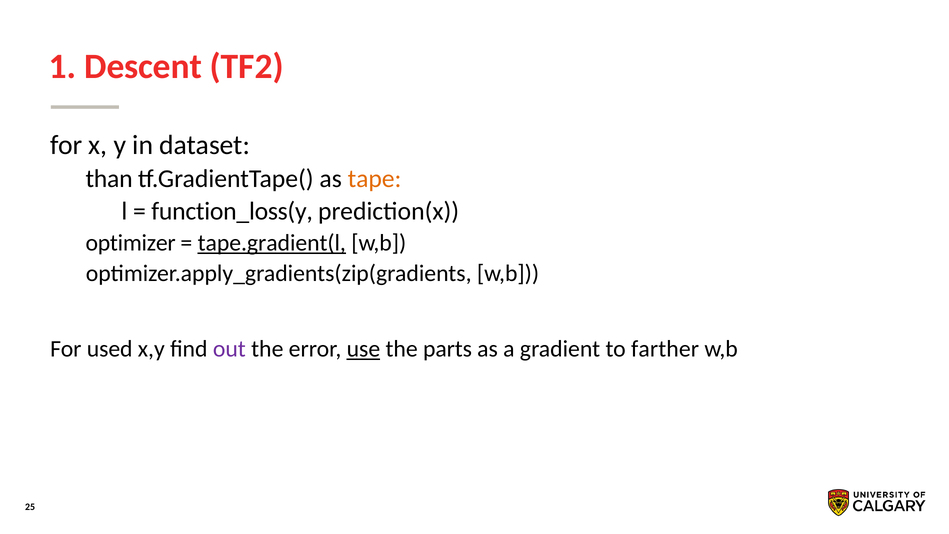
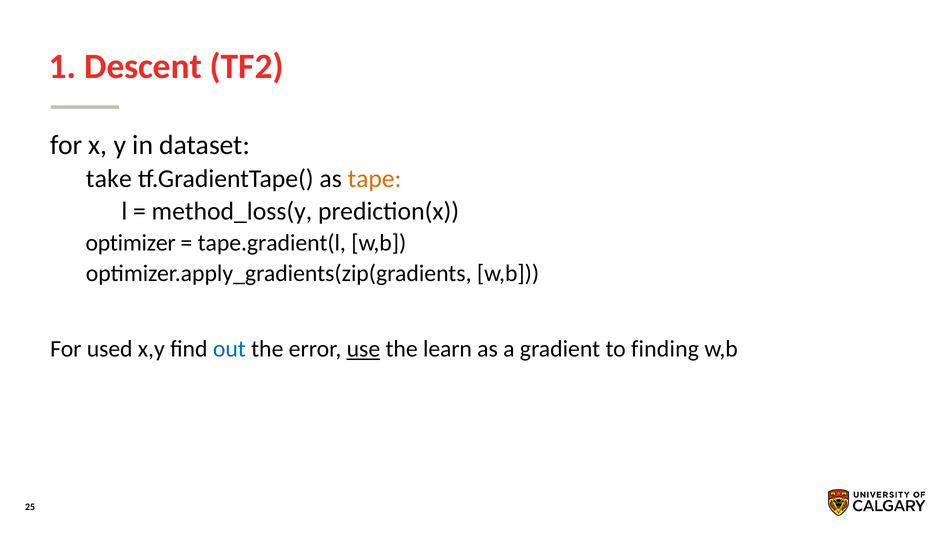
than: than -> take
function_loss(y: function_loss(y -> method_loss(y
tape.gradient(l underline: present -> none
out colour: purple -> blue
parts: parts -> learn
farther: farther -> finding
